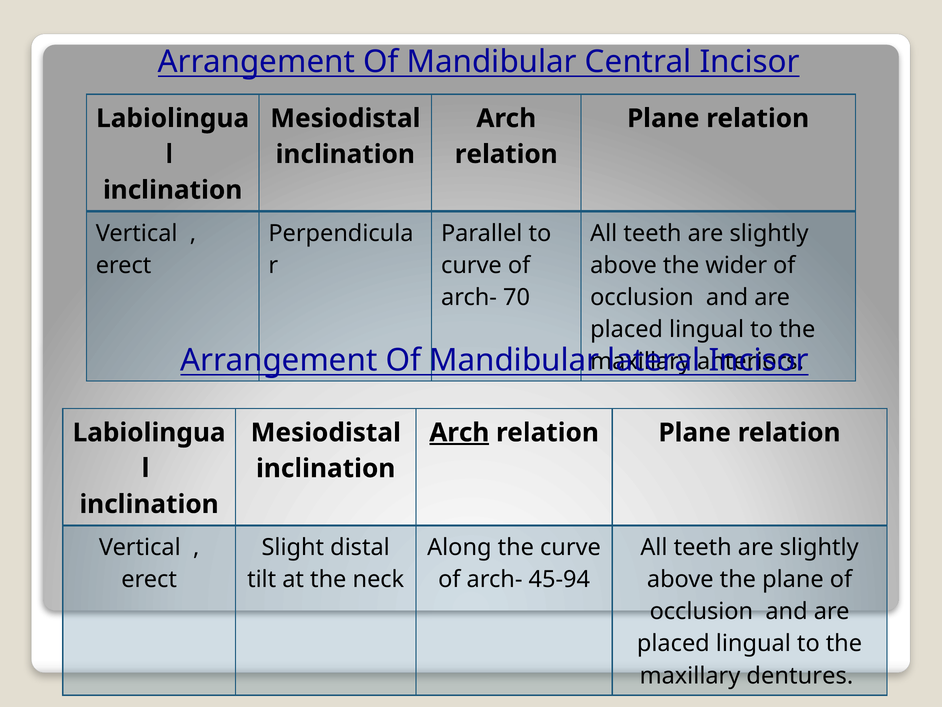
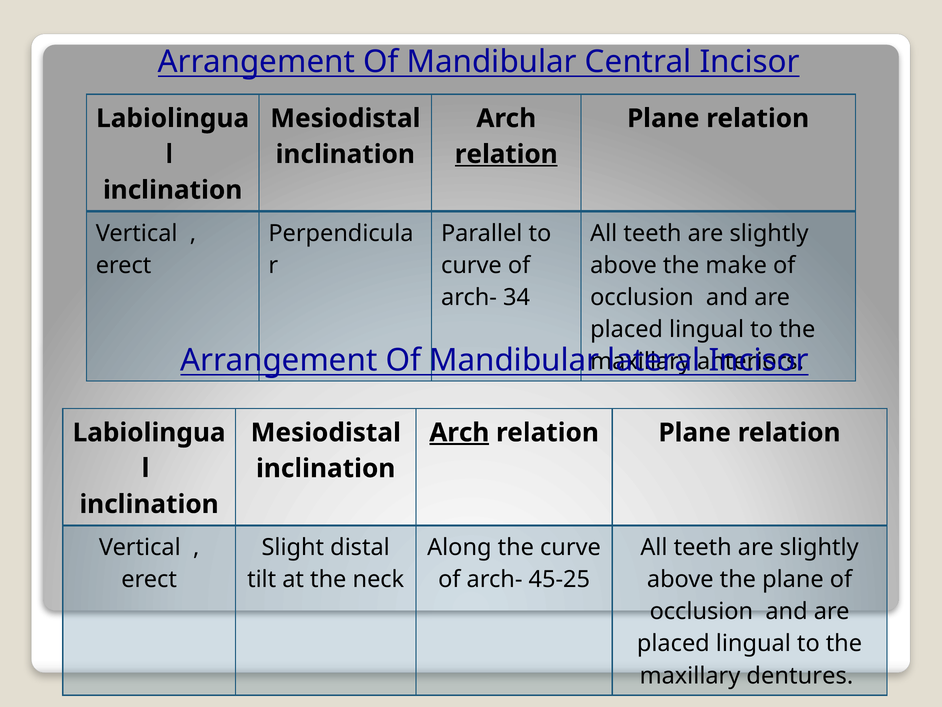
relation at (506, 154) underline: none -> present
wider: wider -> make
70: 70 -> 34
45-94: 45-94 -> 45-25
